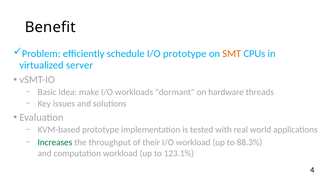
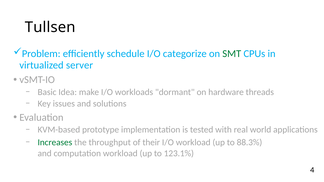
Benefit: Benefit -> Tullsen
I/O prototype: prototype -> categorize
SMT colour: orange -> green
